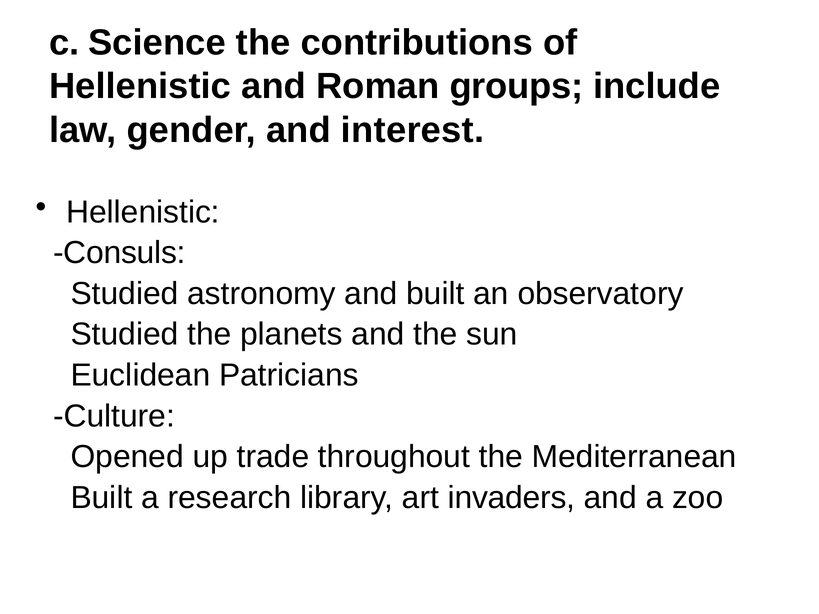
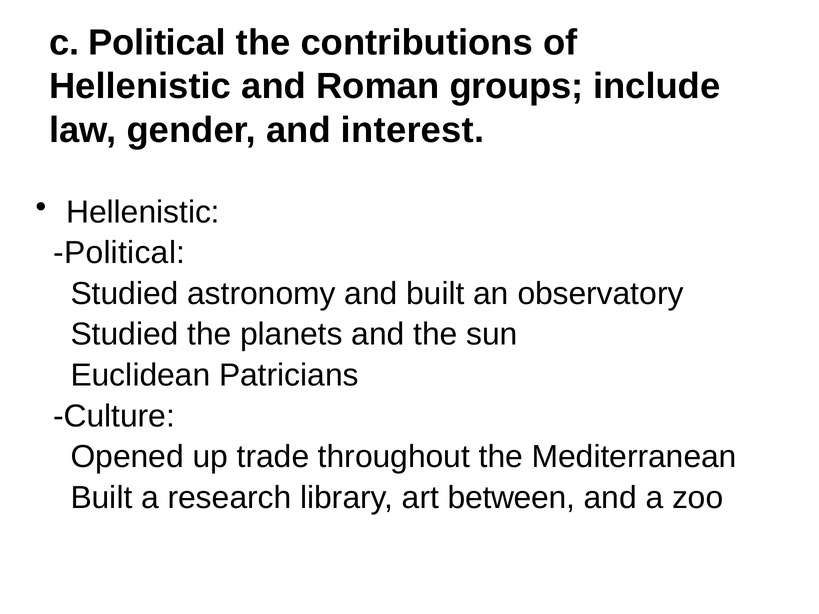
c Science: Science -> Political
Consuls at (119, 253): Consuls -> Political
invaders: invaders -> between
